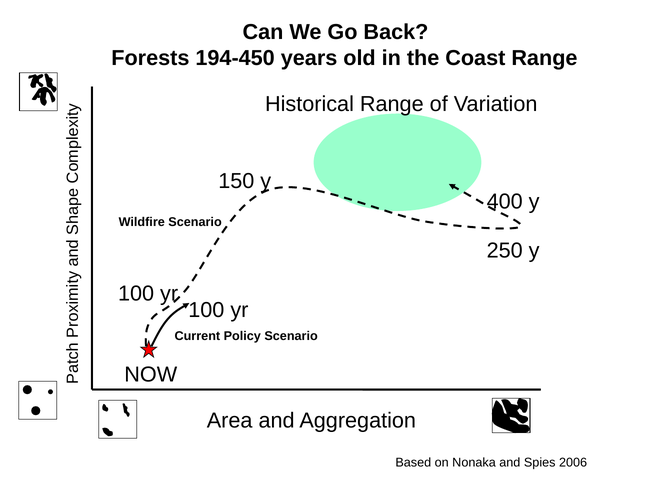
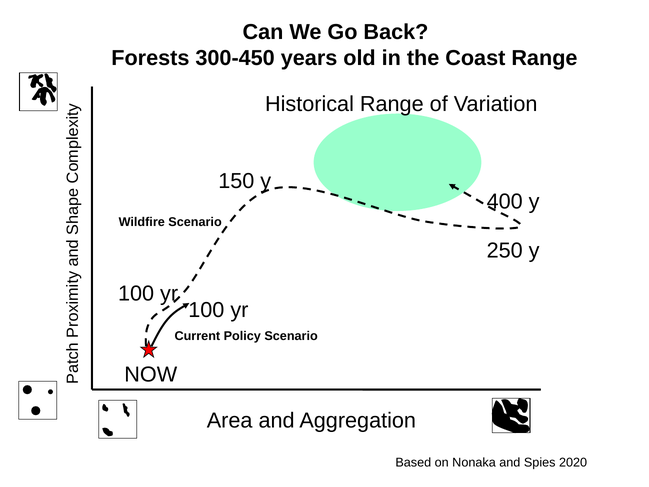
194-450: 194-450 -> 300-450
2006: 2006 -> 2020
